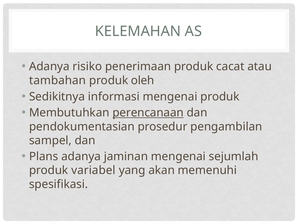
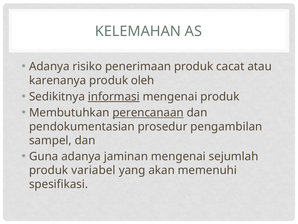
tambahan: tambahan -> karenanya
informasi underline: none -> present
Plans: Plans -> Guna
